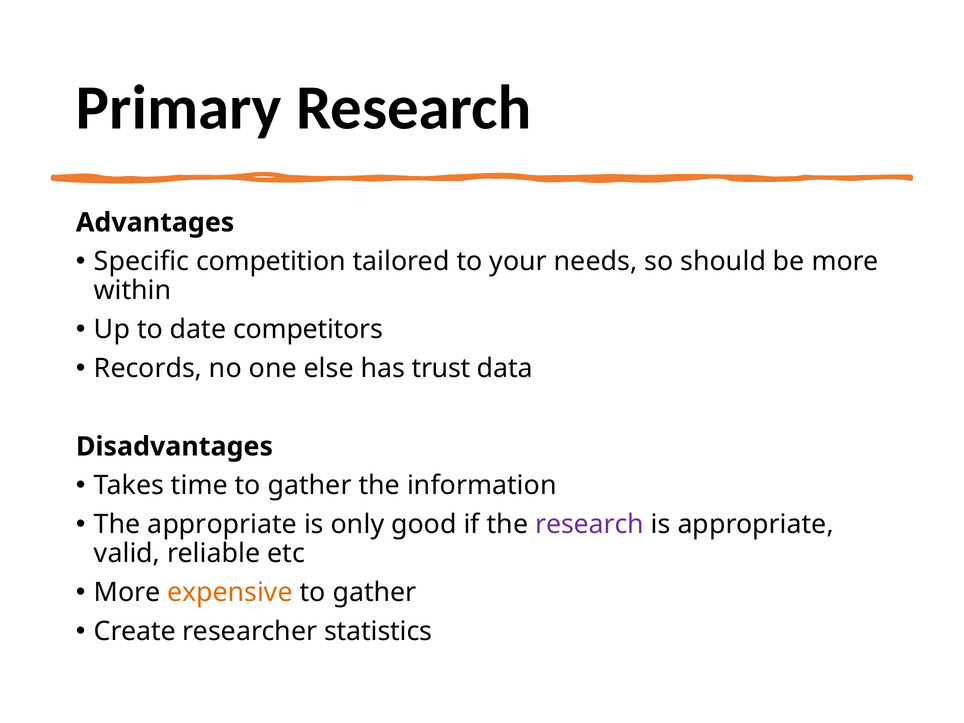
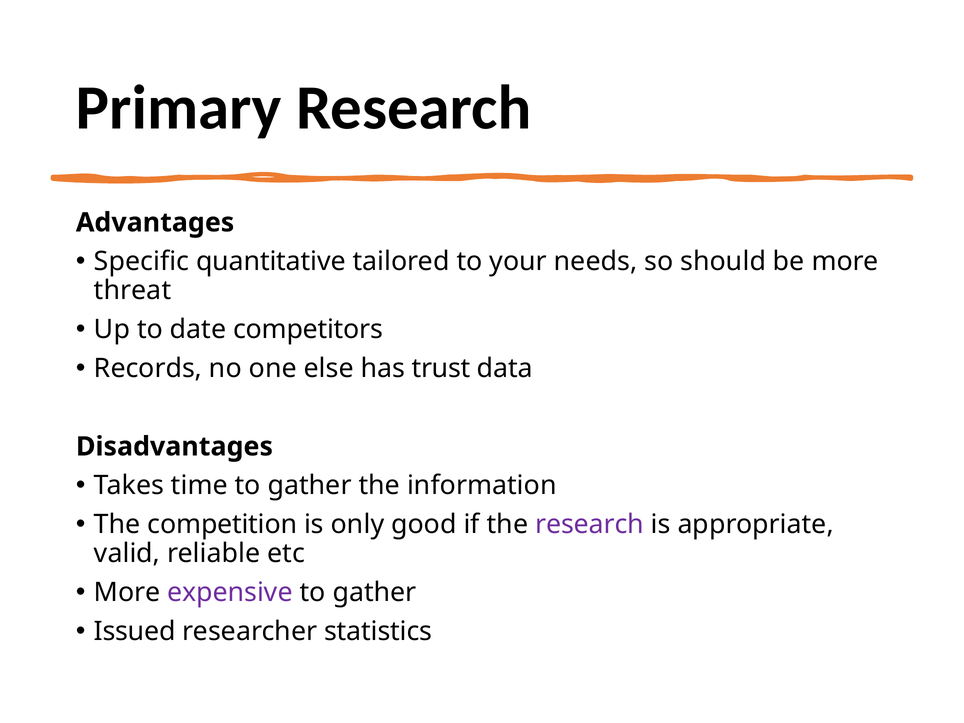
competition: competition -> quantitative
within: within -> threat
The appropriate: appropriate -> competition
expensive colour: orange -> purple
Create: Create -> Issued
